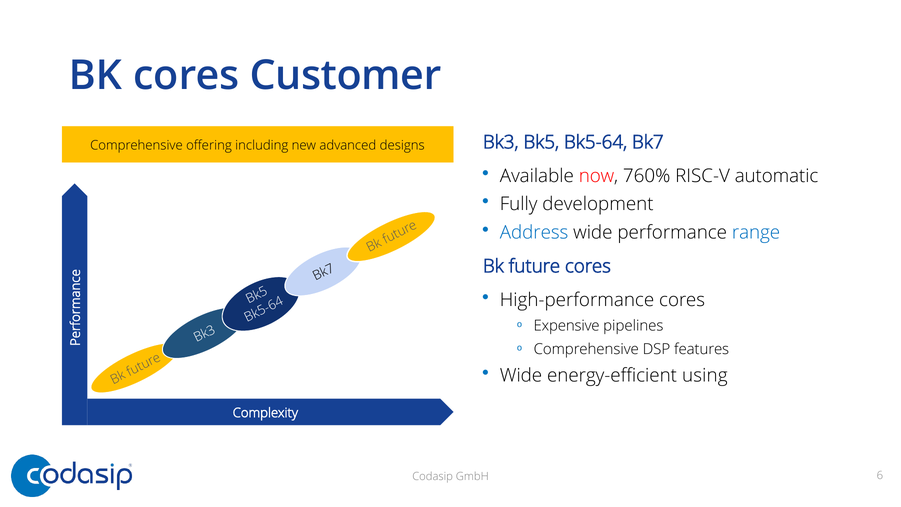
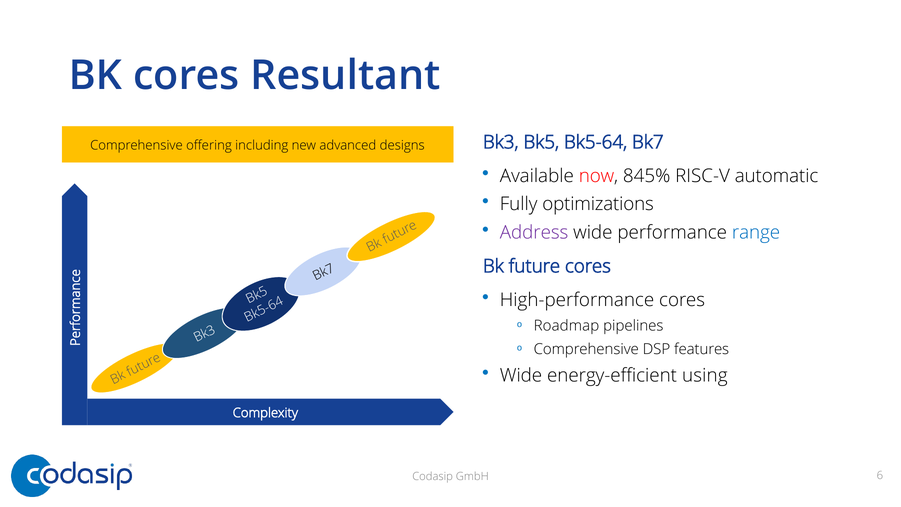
Customer: Customer -> Resultant
760%: 760% -> 845%
development: development -> optimizations
Address colour: blue -> purple
Expensive: Expensive -> Roadmap
